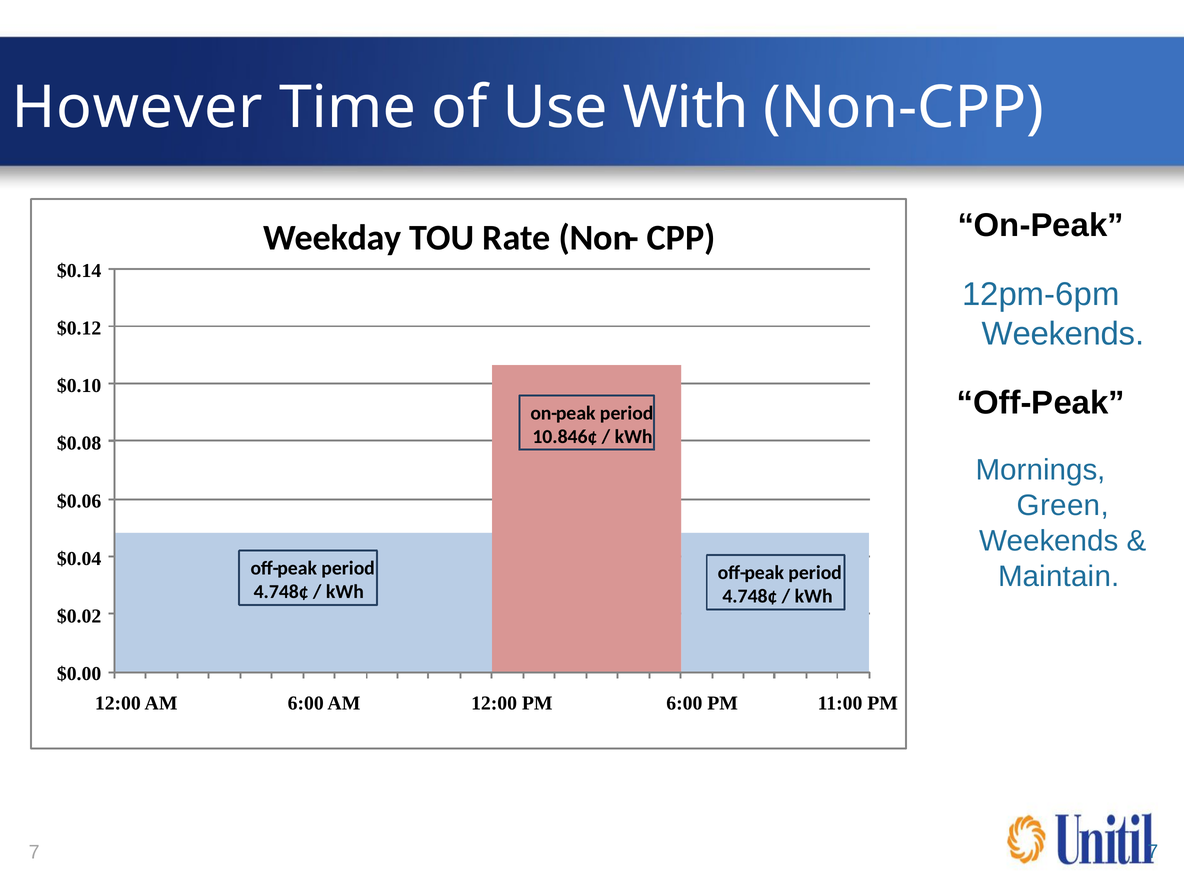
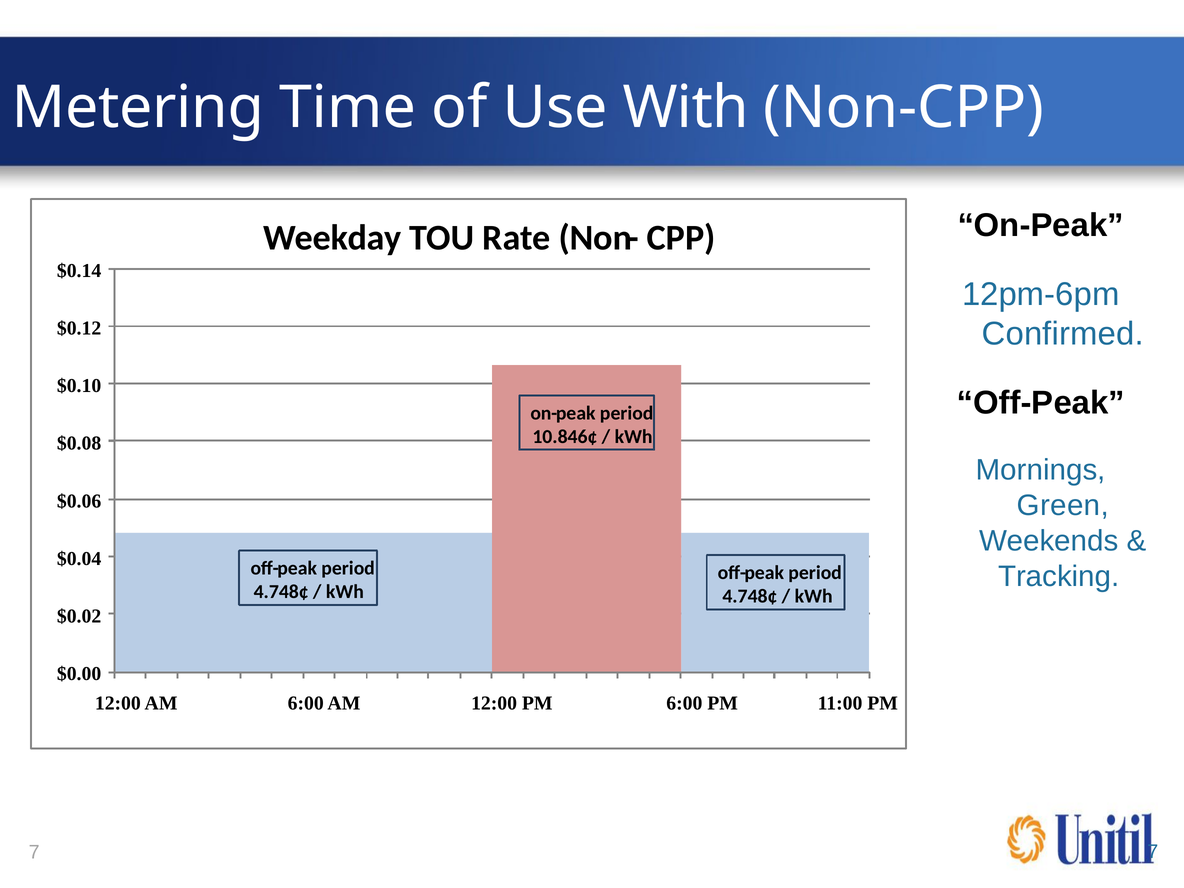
However: However -> Metering
Weekends at (1063, 334): Weekends -> Confirmed
Maintain: Maintain -> Tracking
